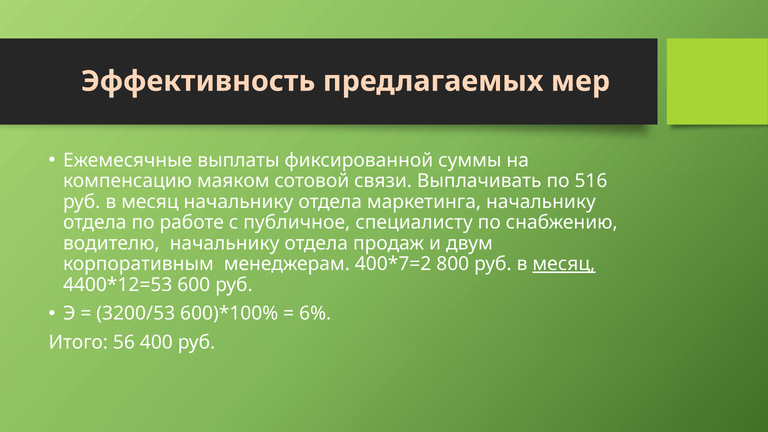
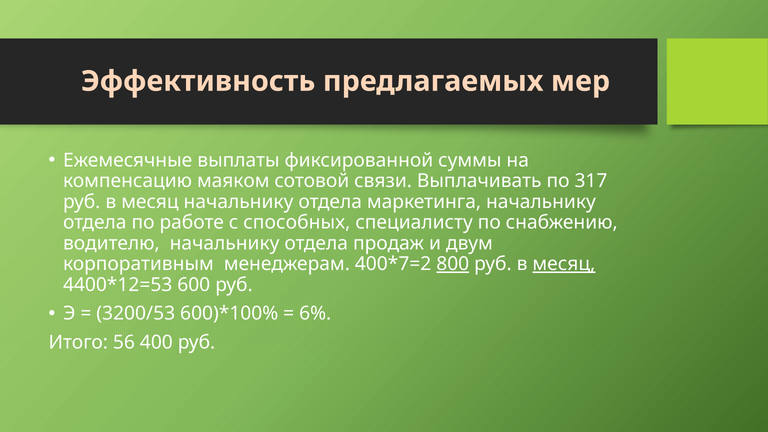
516: 516 -> 317
публичное: публичное -> способных
800 underline: none -> present
